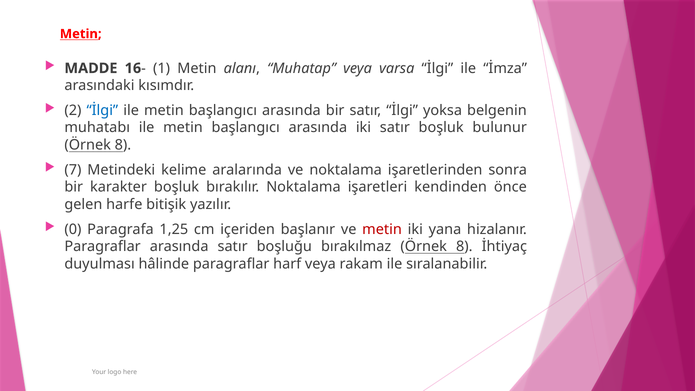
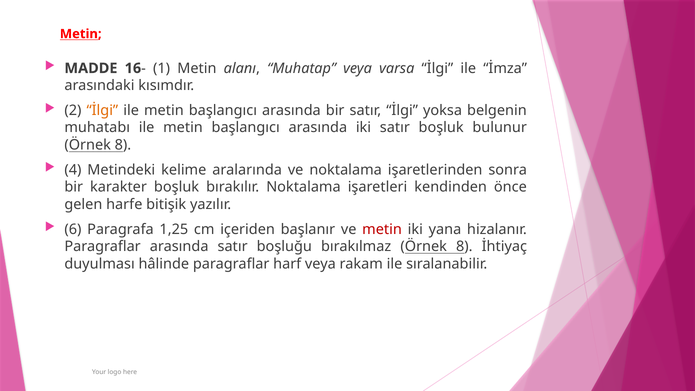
İlgi at (102, 110) colour: blue -> orange
7: 7 -> 4
0: 0 -> 6
